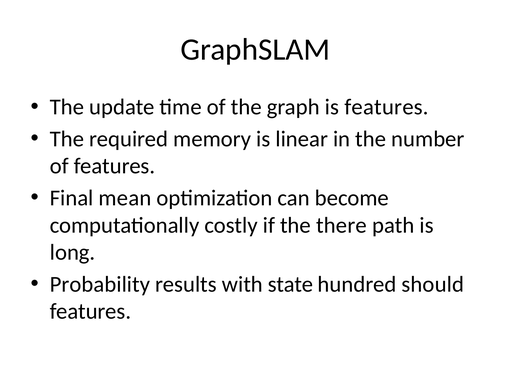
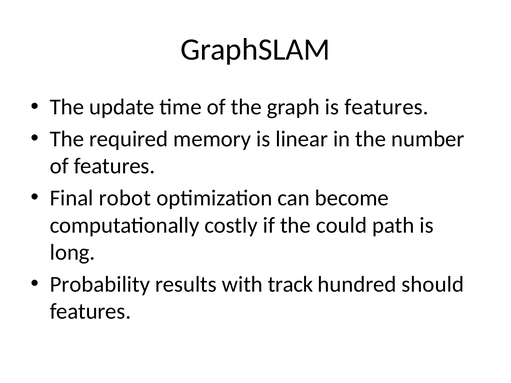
mean: mean -> robot
there: there -> could
state: state -> track
